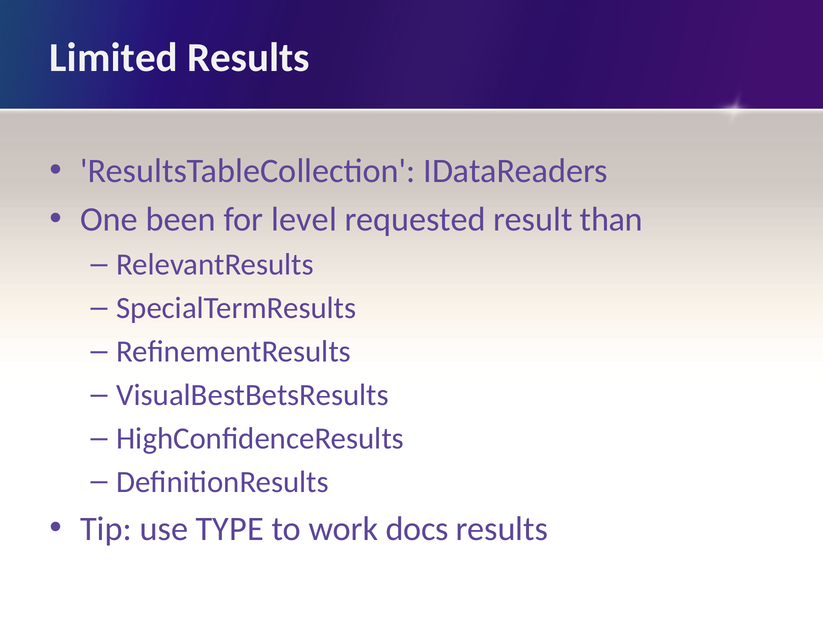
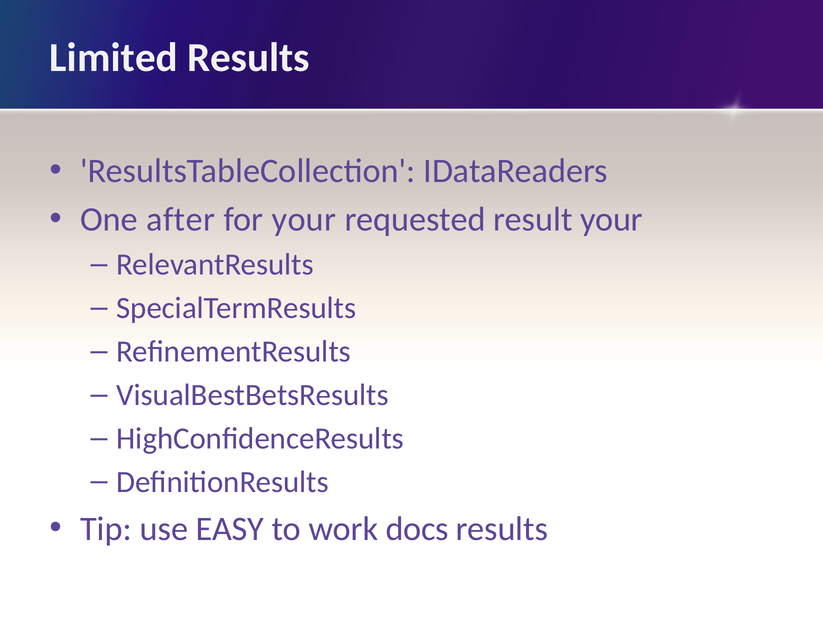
been: been -> after
for level: level -> your
result than: than -> your
TYPE: TYPE -> EASY
